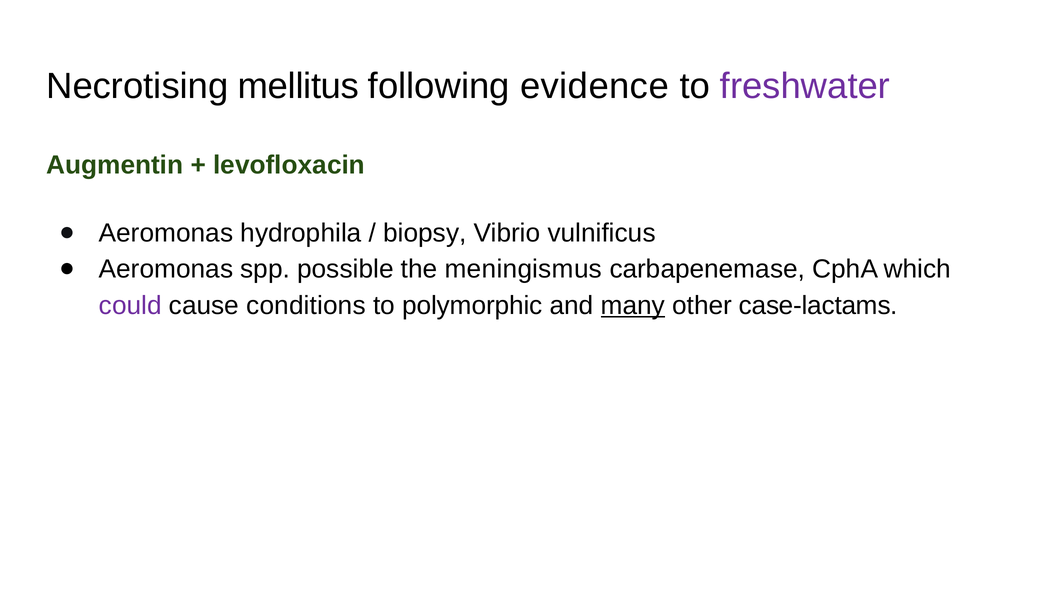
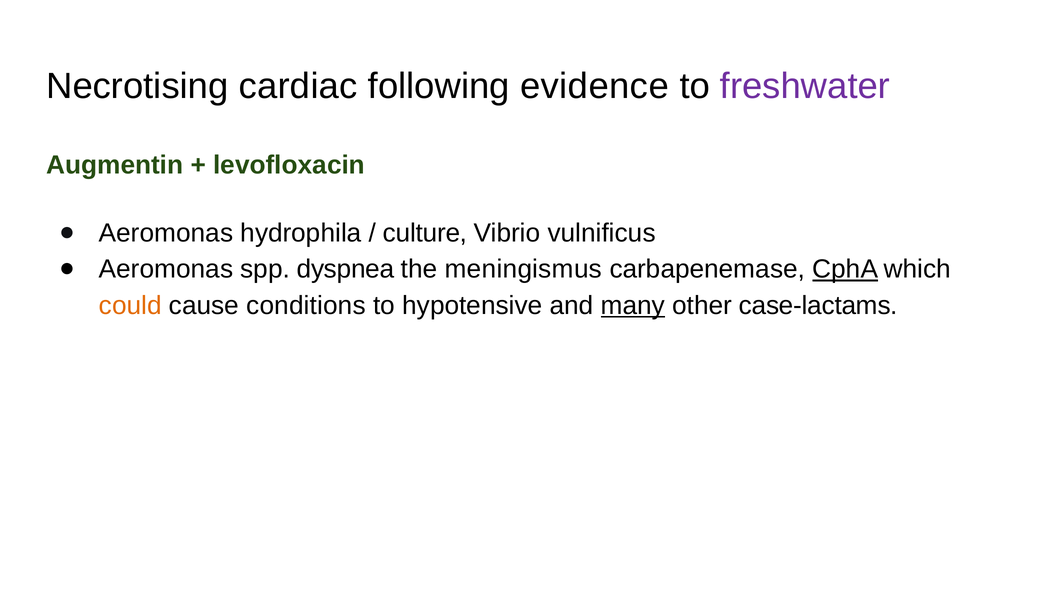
mellitus: mellitus -> cardiac
biopsy: biopsy -> culture
possible: possible -> dyspnea
CphA underline: none -> present
could colour: purple -> orange
polymorphic: polymorphic -> hypotensive
